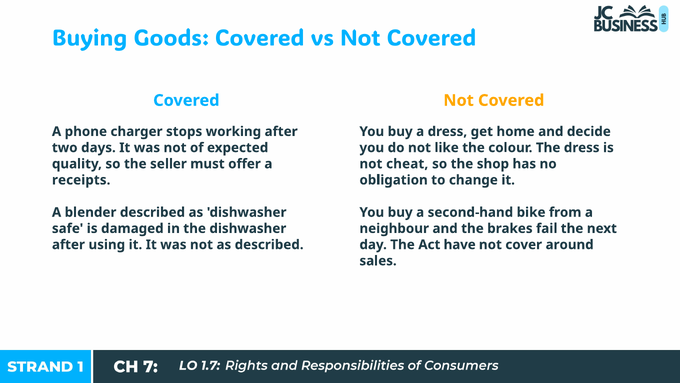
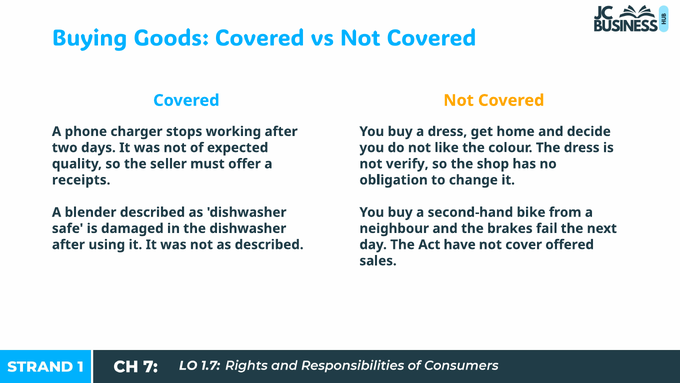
cheat: cheat -> verify
around: around -> offered
